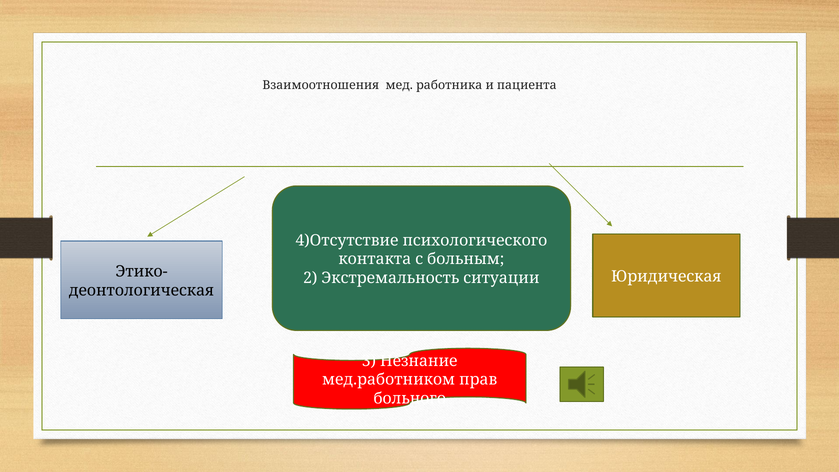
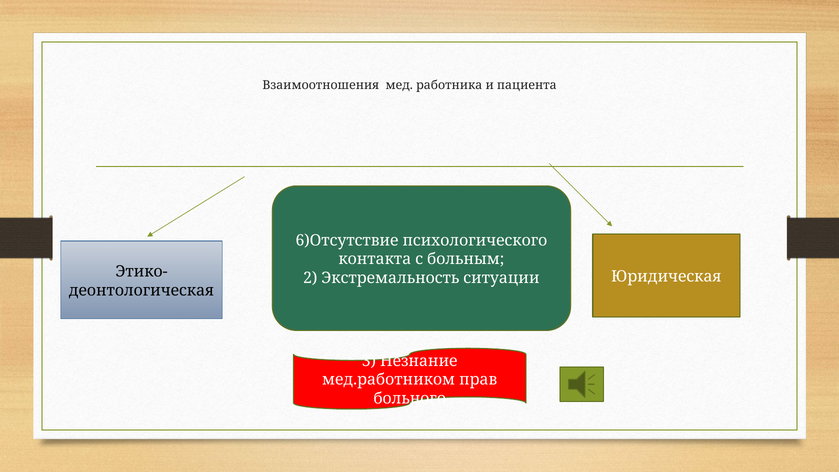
4)Отсутствие: 4)Отсутствие -> 6)Отсутствие
